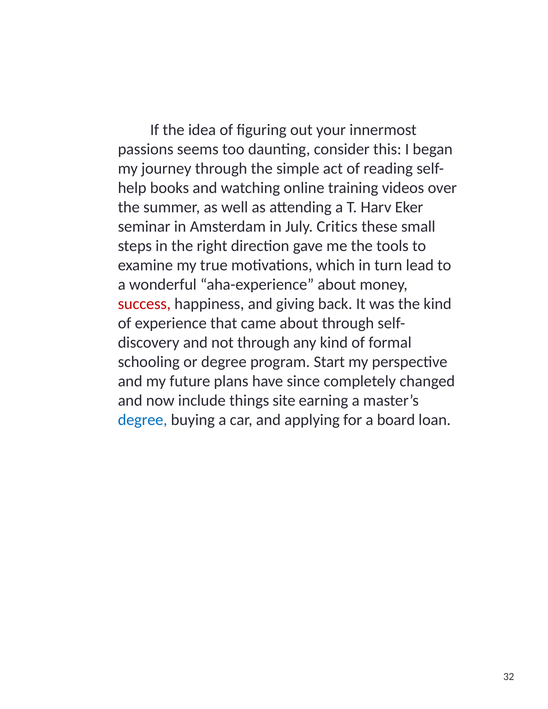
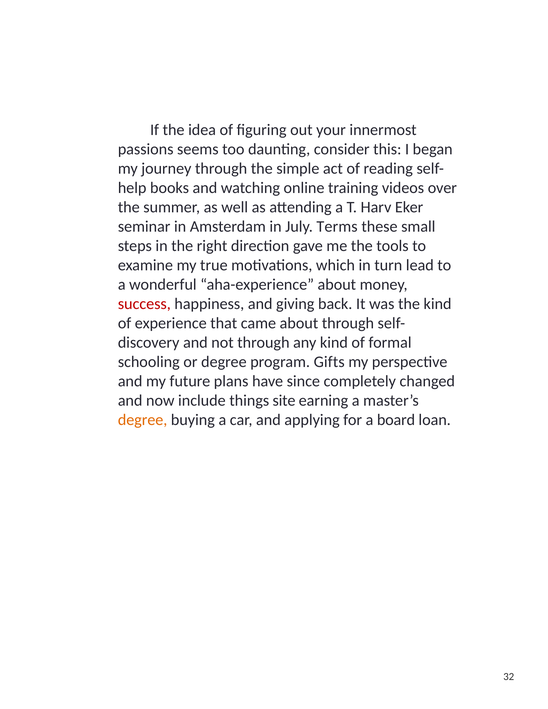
Critics: Critics -> Terms
Start: Start -> Gifts
degree at (143, 420) colour: blue -> orange
